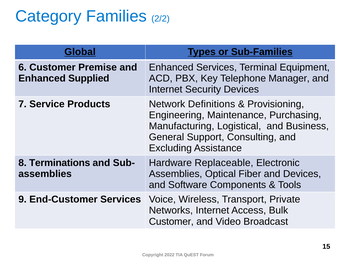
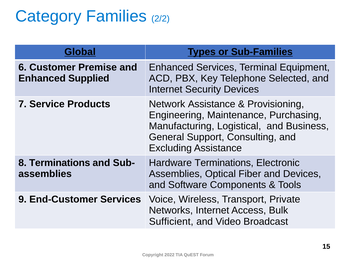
Manager: Manager -> Selected
Network Definitions: Definitions -> Assistance
Hardware Replaceable: Replaceable -> Terminations
Customer at (171, 222): Customer -> Sufficient
